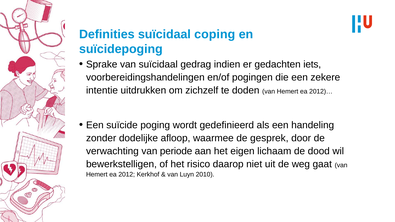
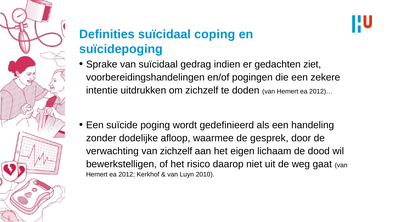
iets: iets -> ziet
van periode: periode -> zichzelf
